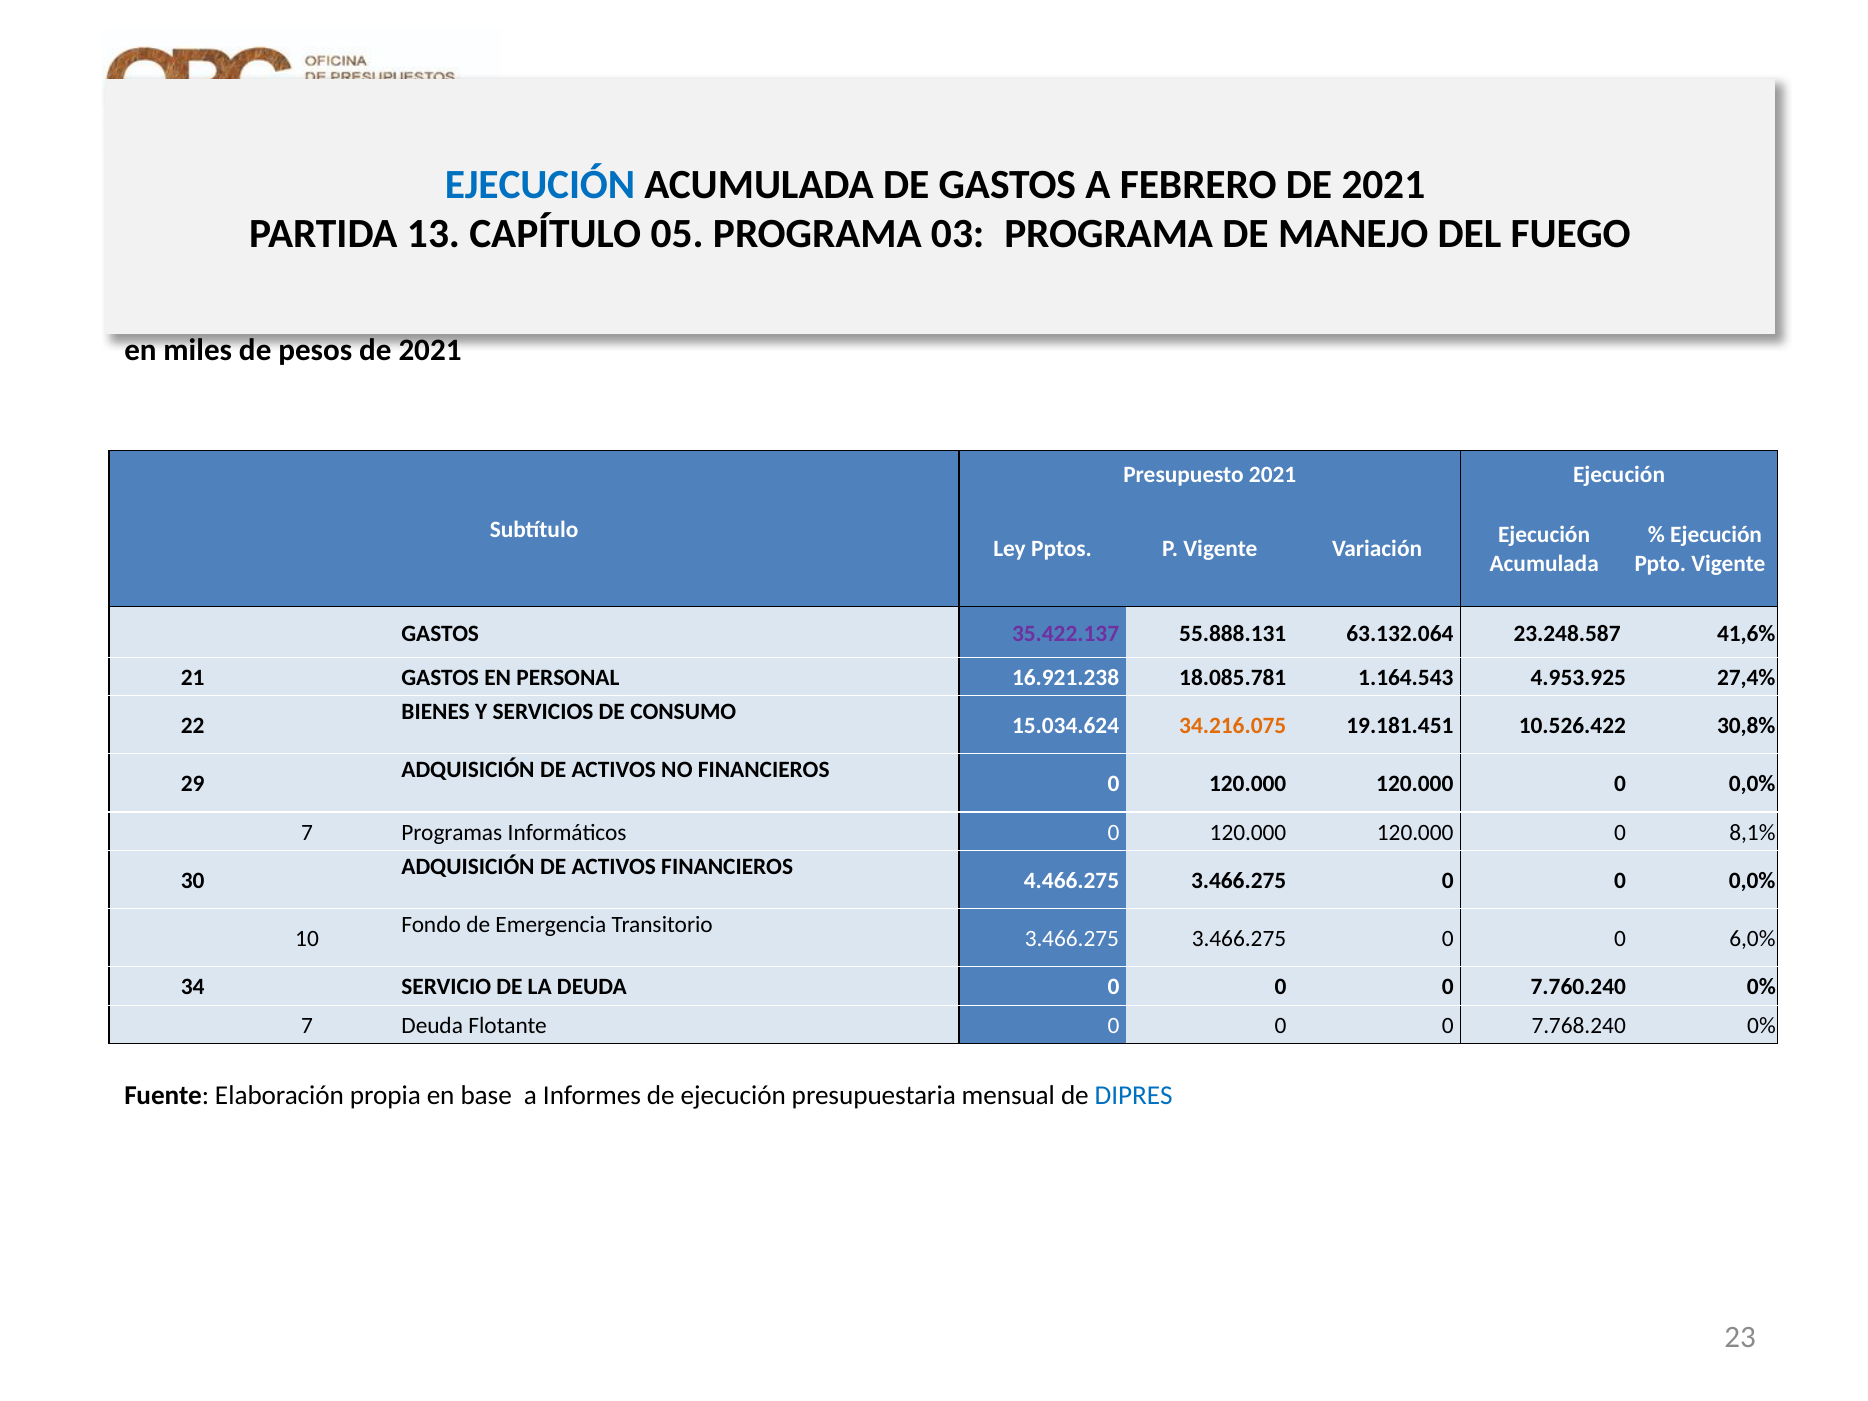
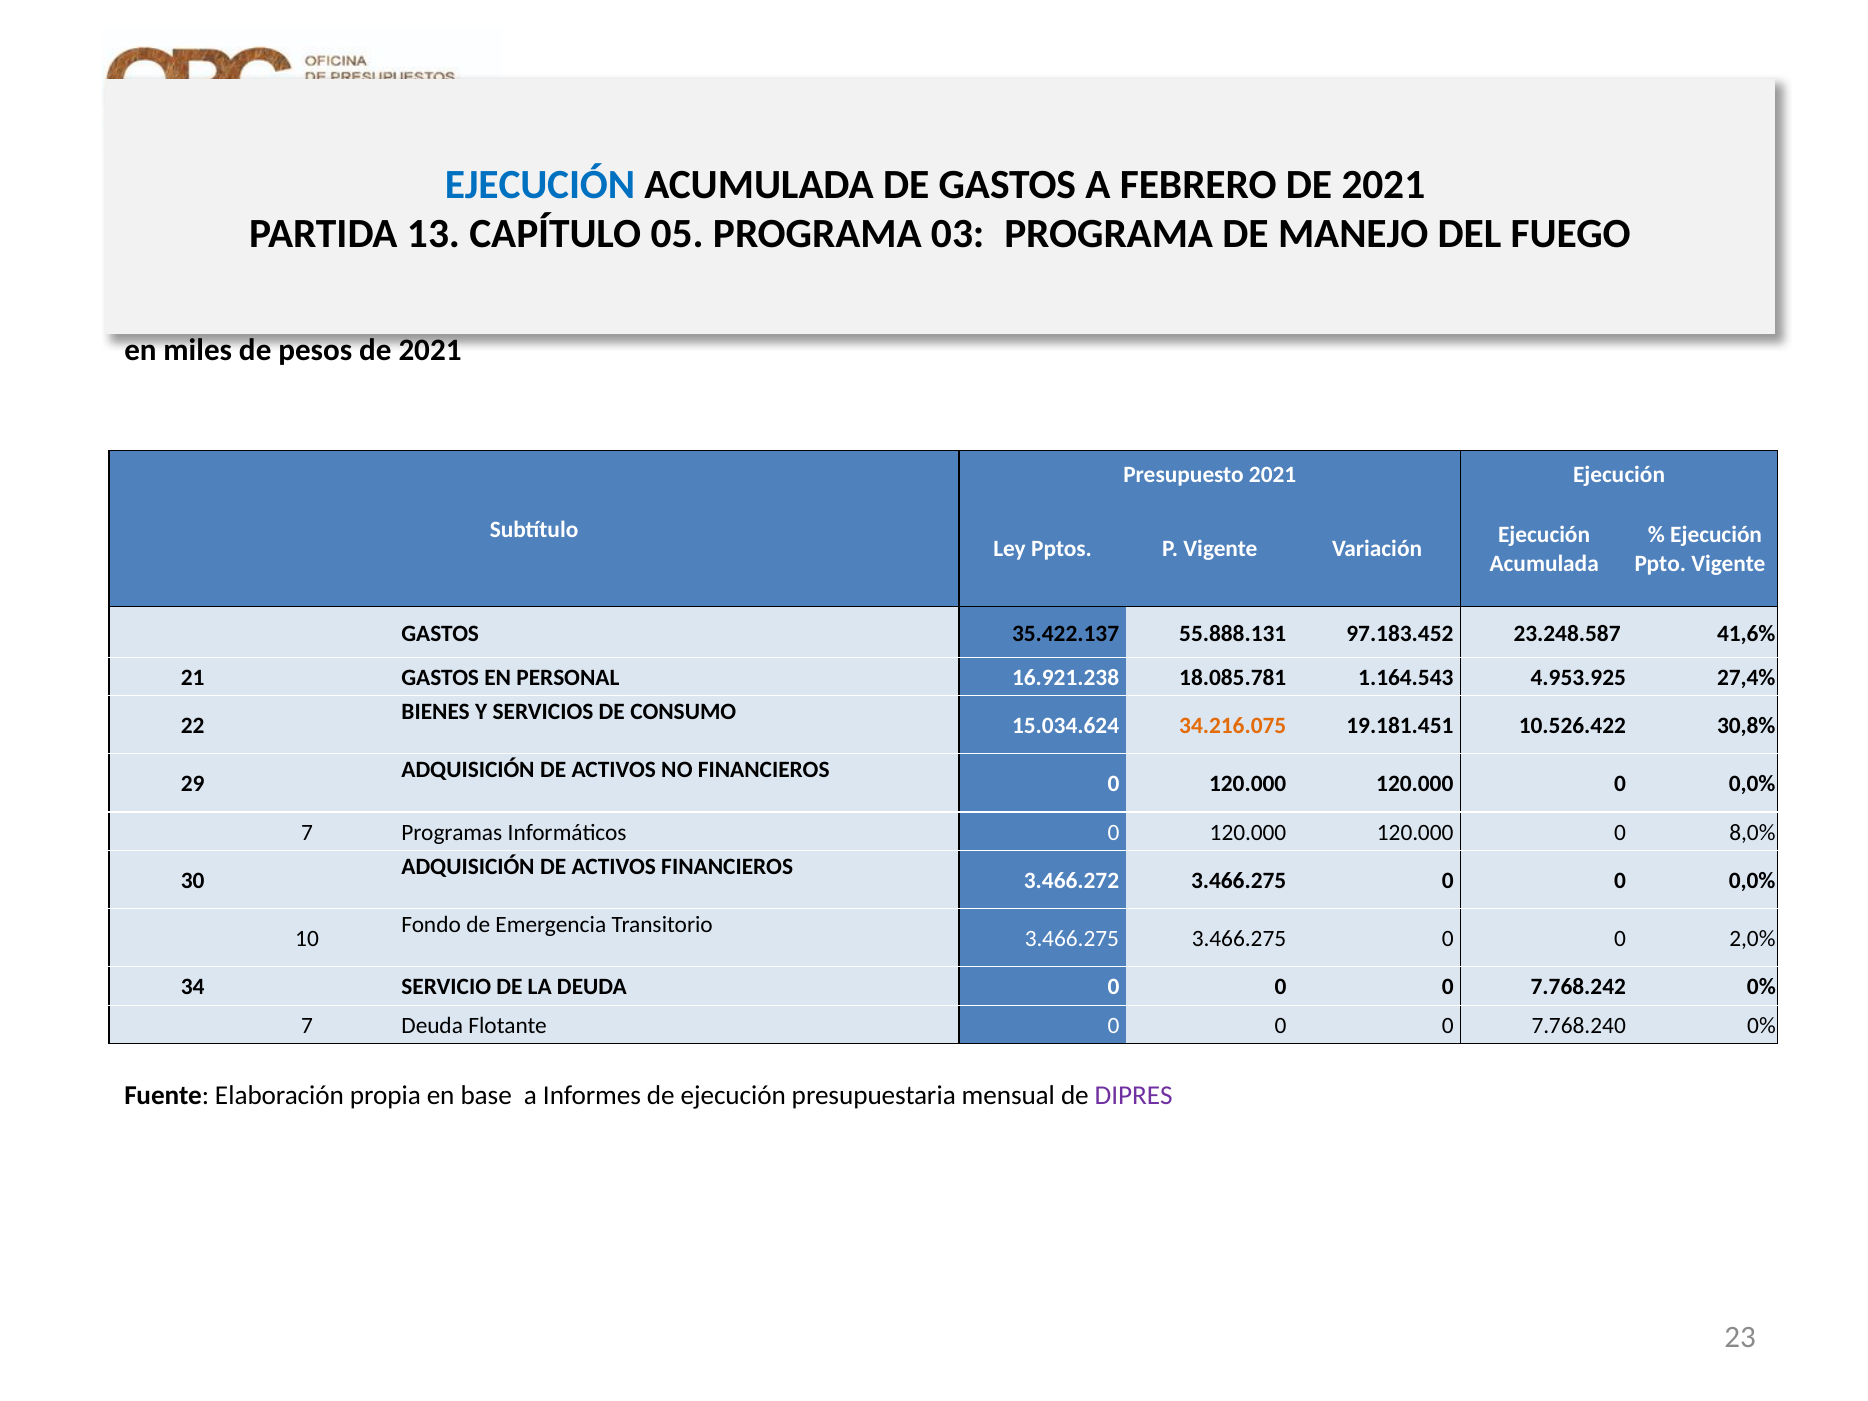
35.422.137 colour: purple -> black
63.132.064: 63.132.064 -> 97.183.452
8,1%: 8,1% -> 8,0%
4.466.275: 4.466.275 -> 3.466.272
6,0%: 6,0% -> 2,0%
7.760.240: 7.760.240 -> 7.768.242
DIPRES colour: blue -> purple
